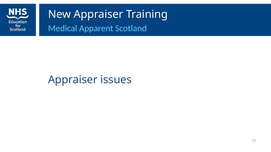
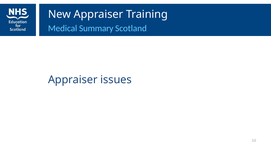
Apparent: Apparent -> Summary
